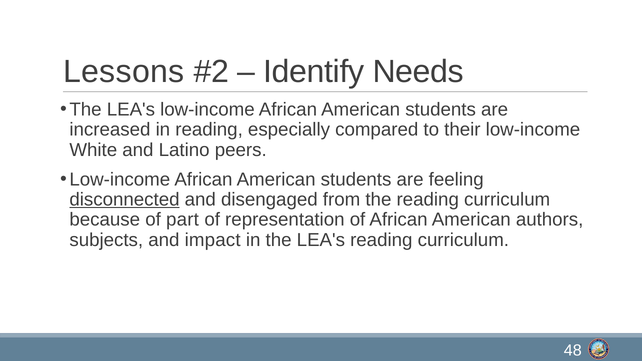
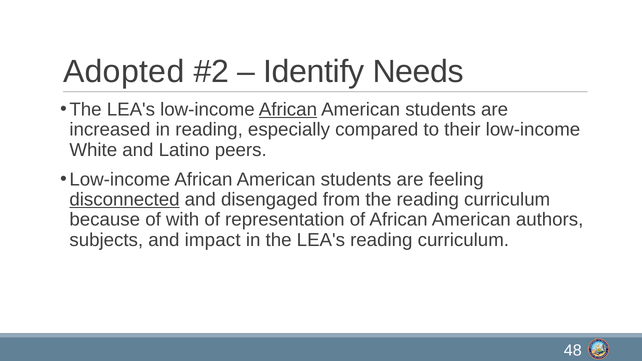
Lessons: Lessons -> Adopted
African at (288, 110) underline: none -> present
part: part -> with
